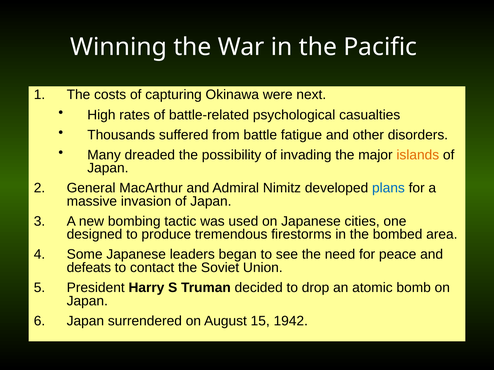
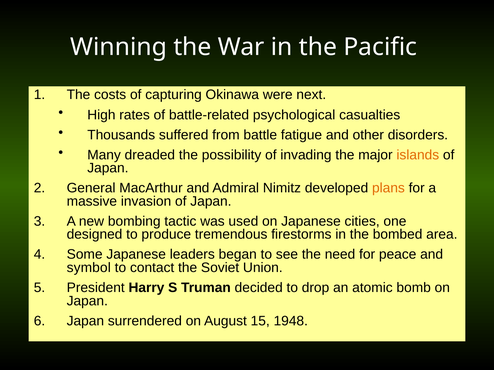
plans colour: blue -> orange
defeats: defeats -> symbol
1942: 1942 -> 1948
